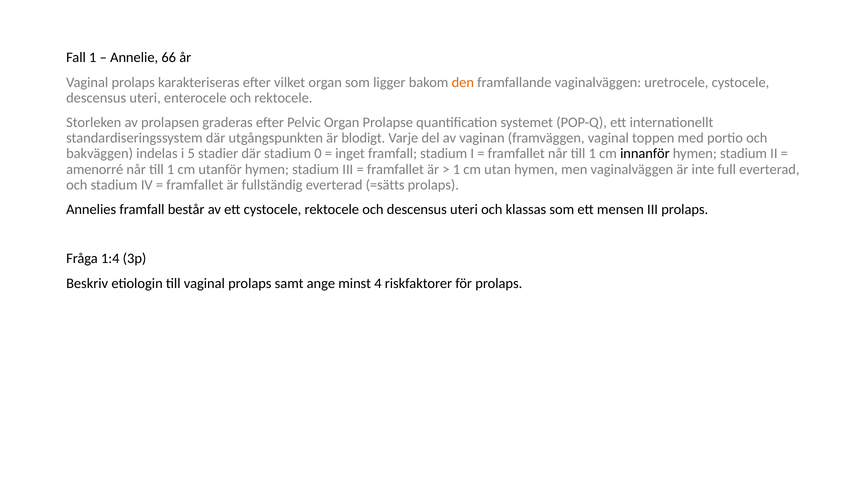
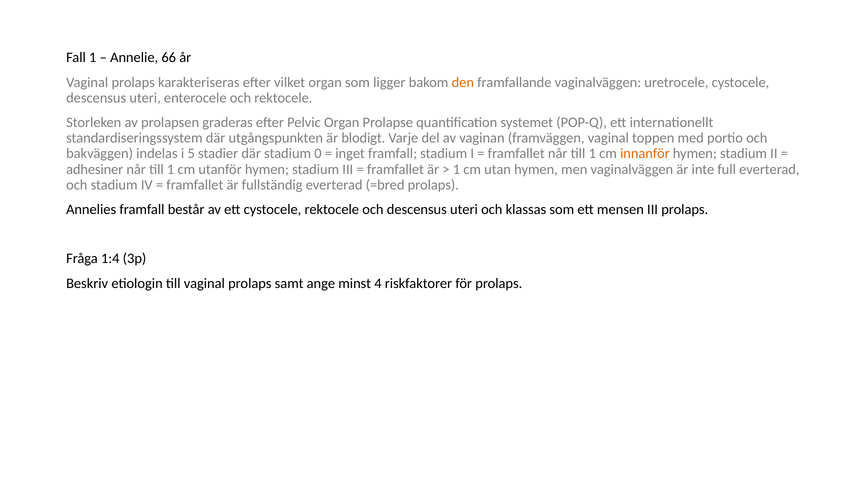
innanför colour: black -> orange
amenorré: amenorré -> adhesiner
=sätts: =sätts -> =bred
